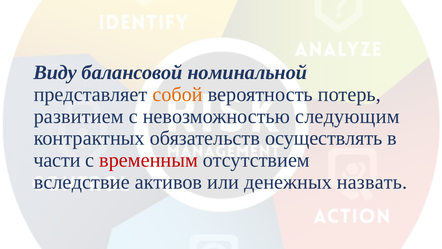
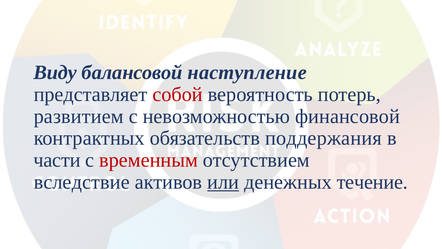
номинальной: номинальной -> наступление
собой colour: orange -> red
следующим: следующим -> финансовой
осуществлять: осуществлять -> поддержания
или underline: none -> present
назвать: назвать -> течение
